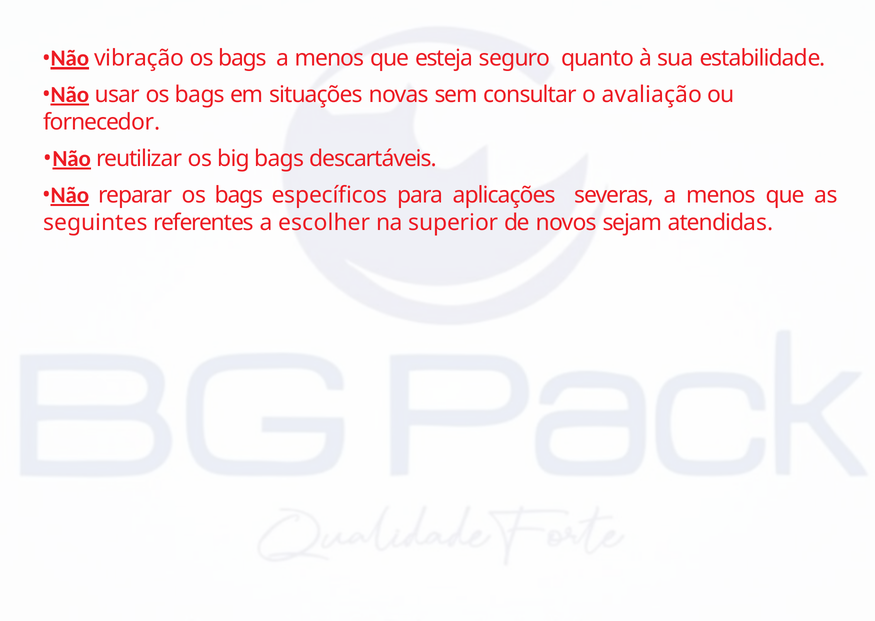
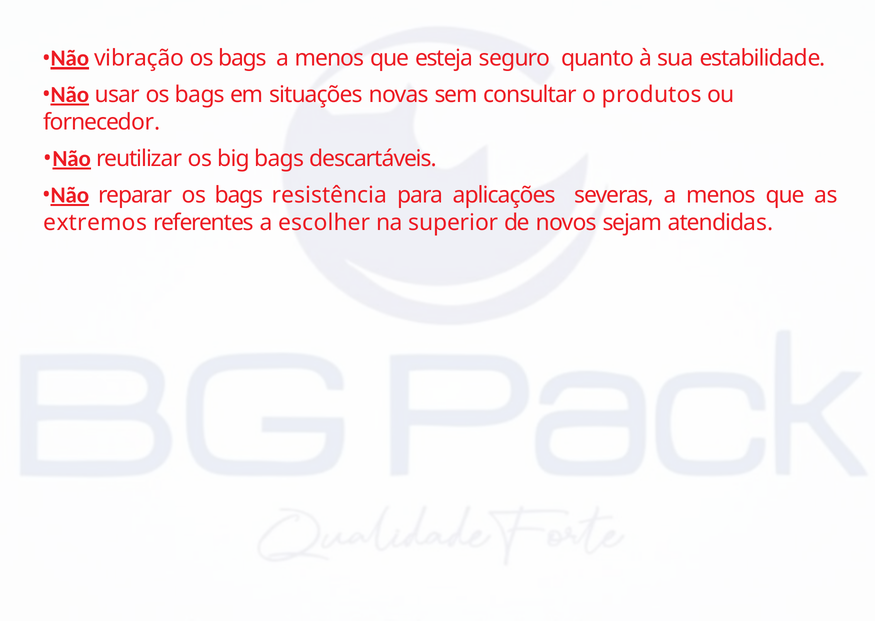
avaliação: avaliação -> produtos
específicos: específicos -> resistência
seguintes: seguintes -> extremos
